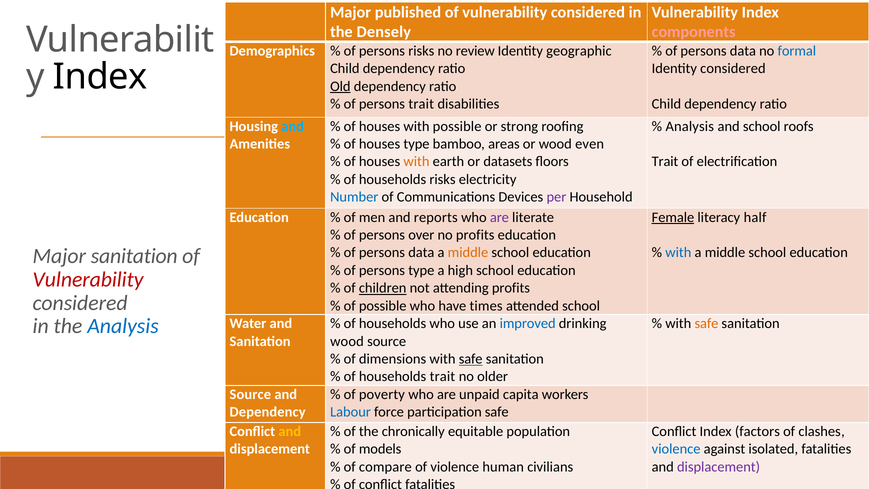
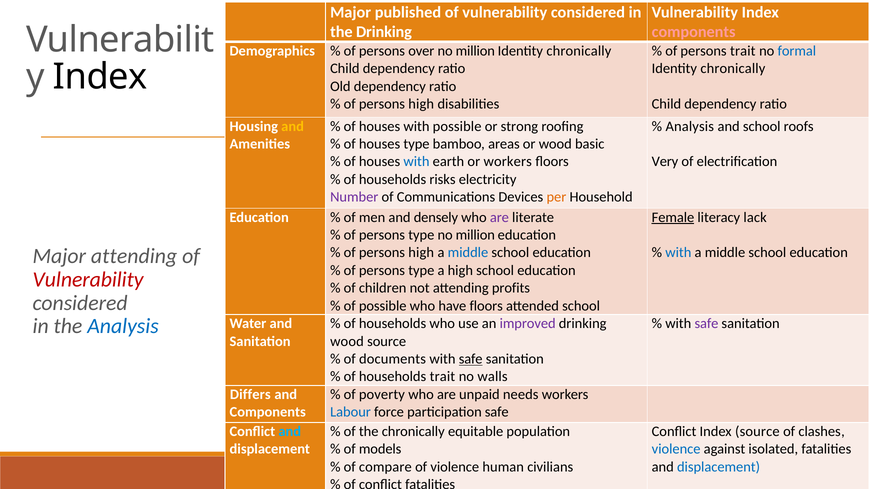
the Densely: Densely -> Drinking
persons risks: risks -> over
review at (475, 51): review -> million
geographic at (579, 51): geographic -> chronically
data at (743, 51): data -> trait
considered at (733, 69): considered -> chronically
Old underline: present -> none
trait at (421, 104): trait -> high
and at (293, 126) colour: light blue -> yellow
even: even -> basic
with at (416, 162) colour: orange -> blue
or datasets: datasets -> workers
Trait at (665, 162): Trait -> Very
Number colour: blue -> purple
per colour: purple -> orange
reports: reports -> densely
half: half -> lack
over at (421, 235): over -> type
profits at (475, 235): profits -> million
data at (421, 253): data -> high
middle at (468, 253) colour: orange -> blue
Major sanitation: sanitation -> attending
children underline: present -> none
have times: times -> floors
improved colour: blue -> purple
safe at (706, 323) colour: orange -> purple
dimensions: dimensions -> documents
older: older -> walls
Source at (250, 394): Source -> Differs
capita: capita -> needs
Dependency at (268, 412): Dependency -> Components
and at (290, 431) colour: yellow -> light blue
Index factors: factors -> source
displacement at (719, 467) colour: purple -> blue
